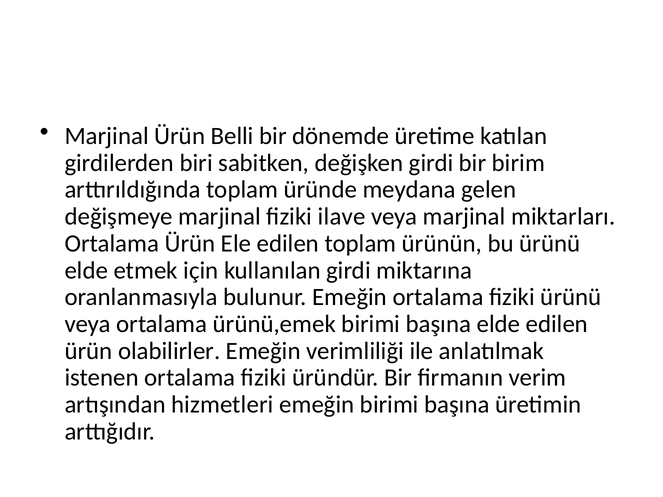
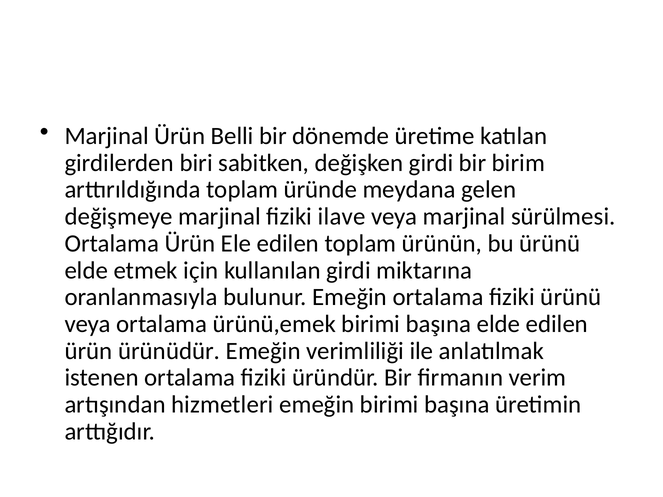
miktarları: miktarları -> sürülmesi
olabilirler: olabilirler -> ürünüdür
